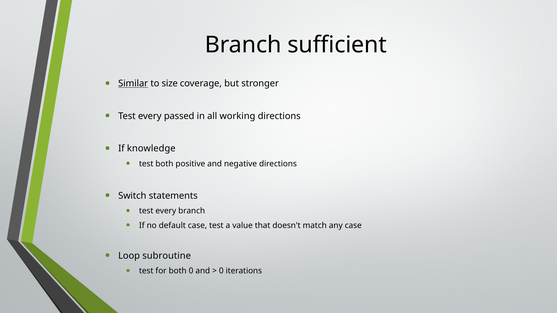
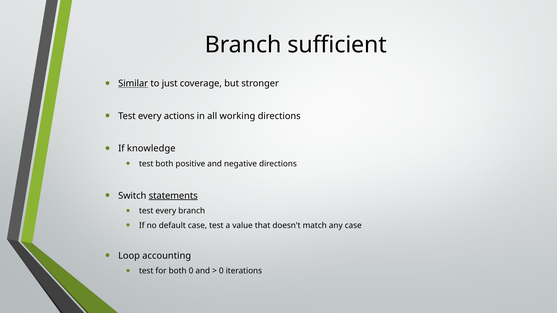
size: size -> just
passed: passed -> actions
statements underline: none -> present
subroutine: subroutine -> accounting
